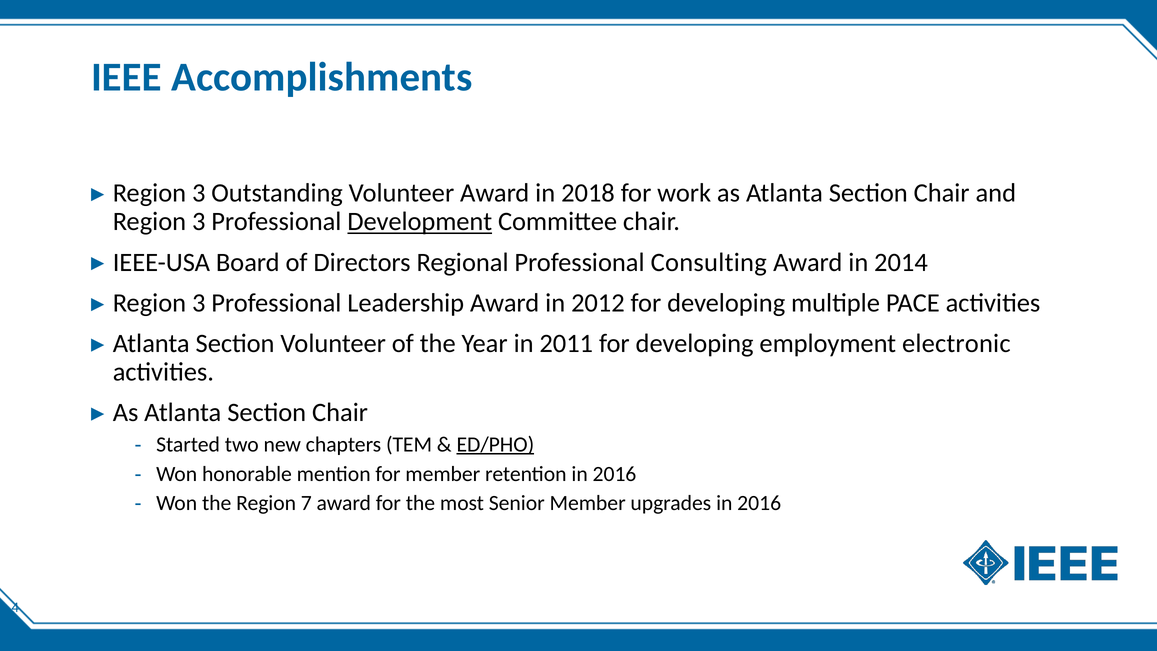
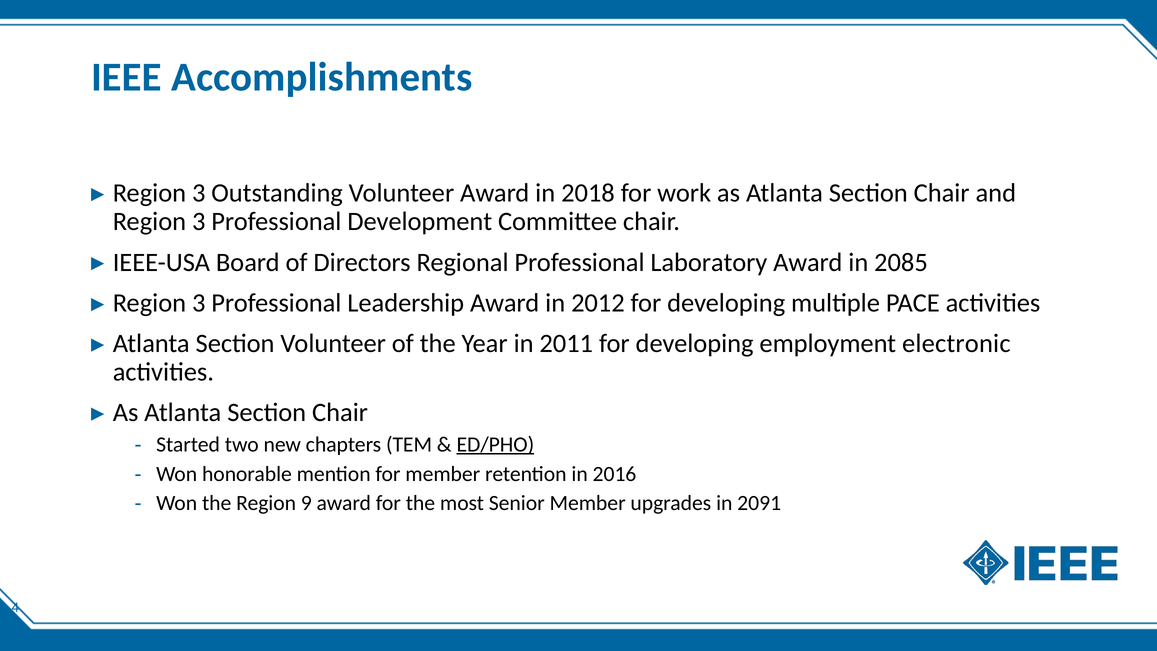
Development underline: present -> none
Consulting: Consulting -> Laboratory
2014: 2014 -> 2085
7: 7 -> 9
upgrades in 2016: 2016 -> 2091
